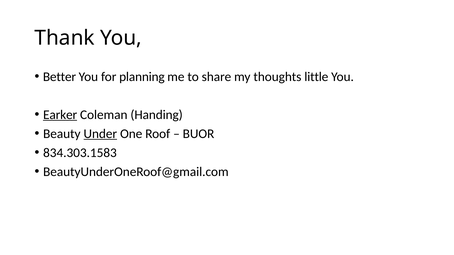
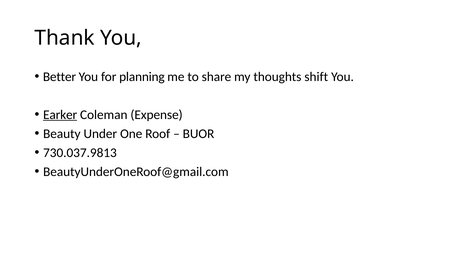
little: little -> shift
Handing: Handing -> Expense
Under underline: present -> none
834.303.1583: 834.303.1583 -> 730.037.9813
